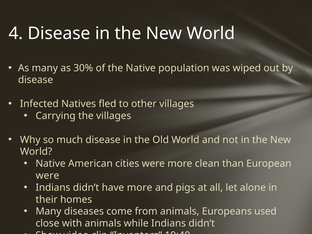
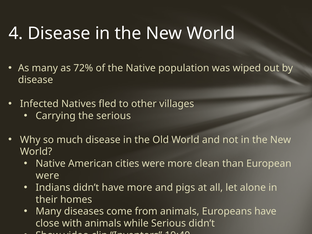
30%: 30% -> 72%
the villages: villages -> serious
Europeans used: used -> have
while Indians: Indians -> Serious
